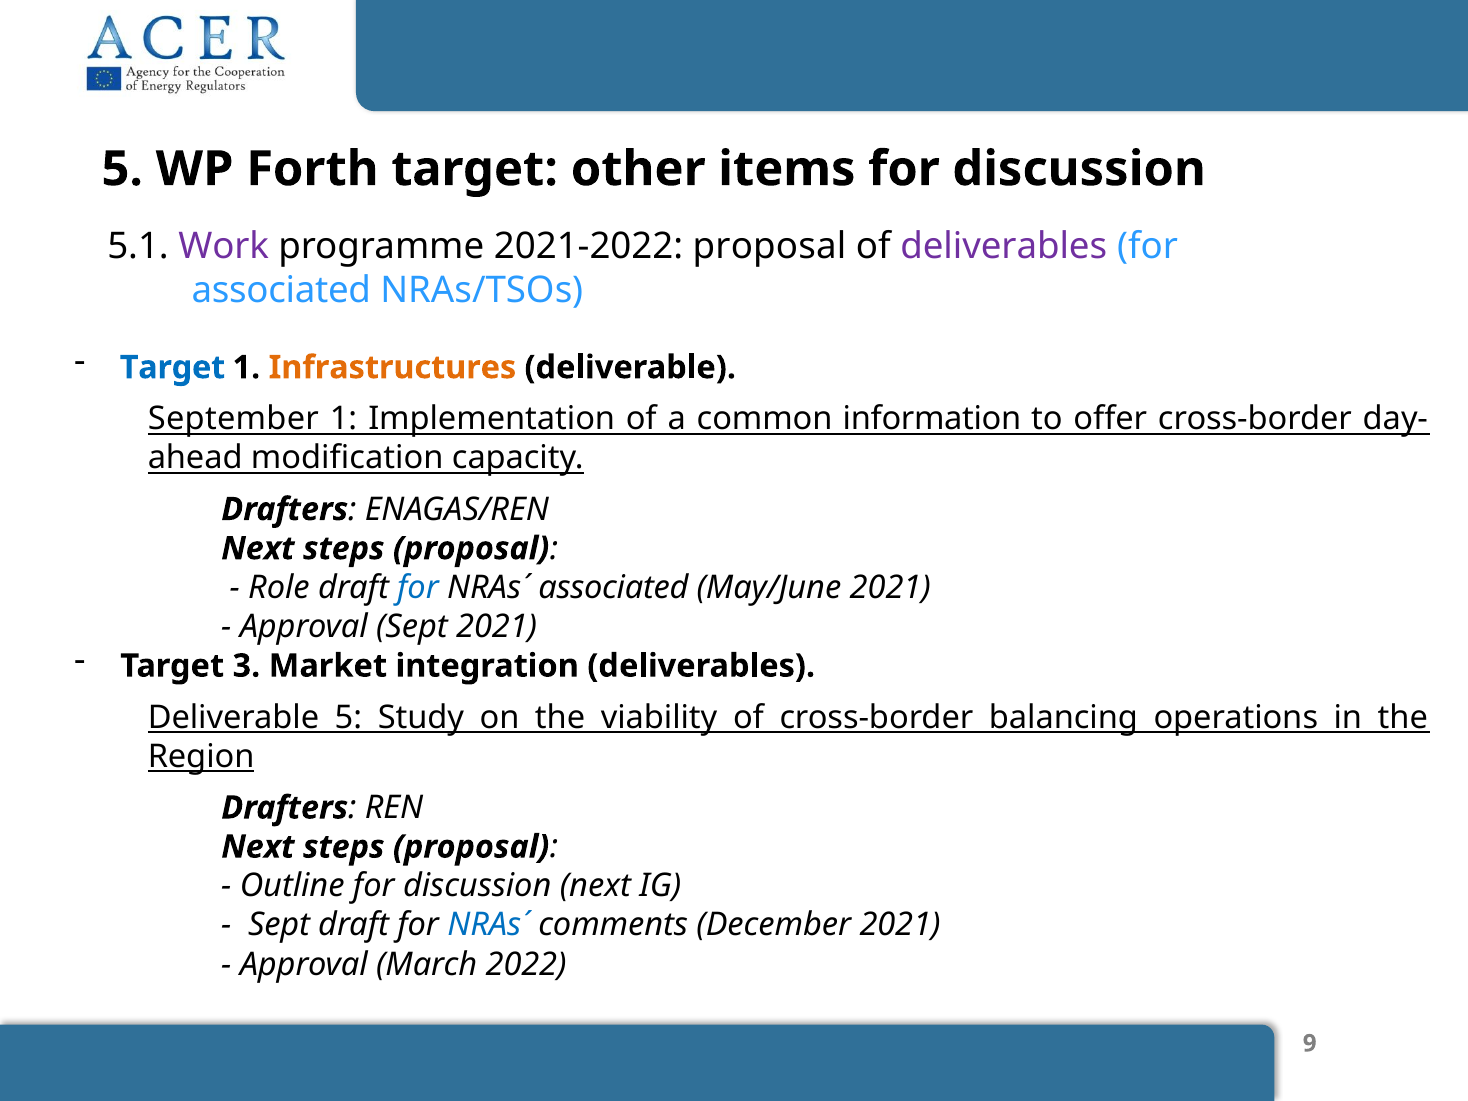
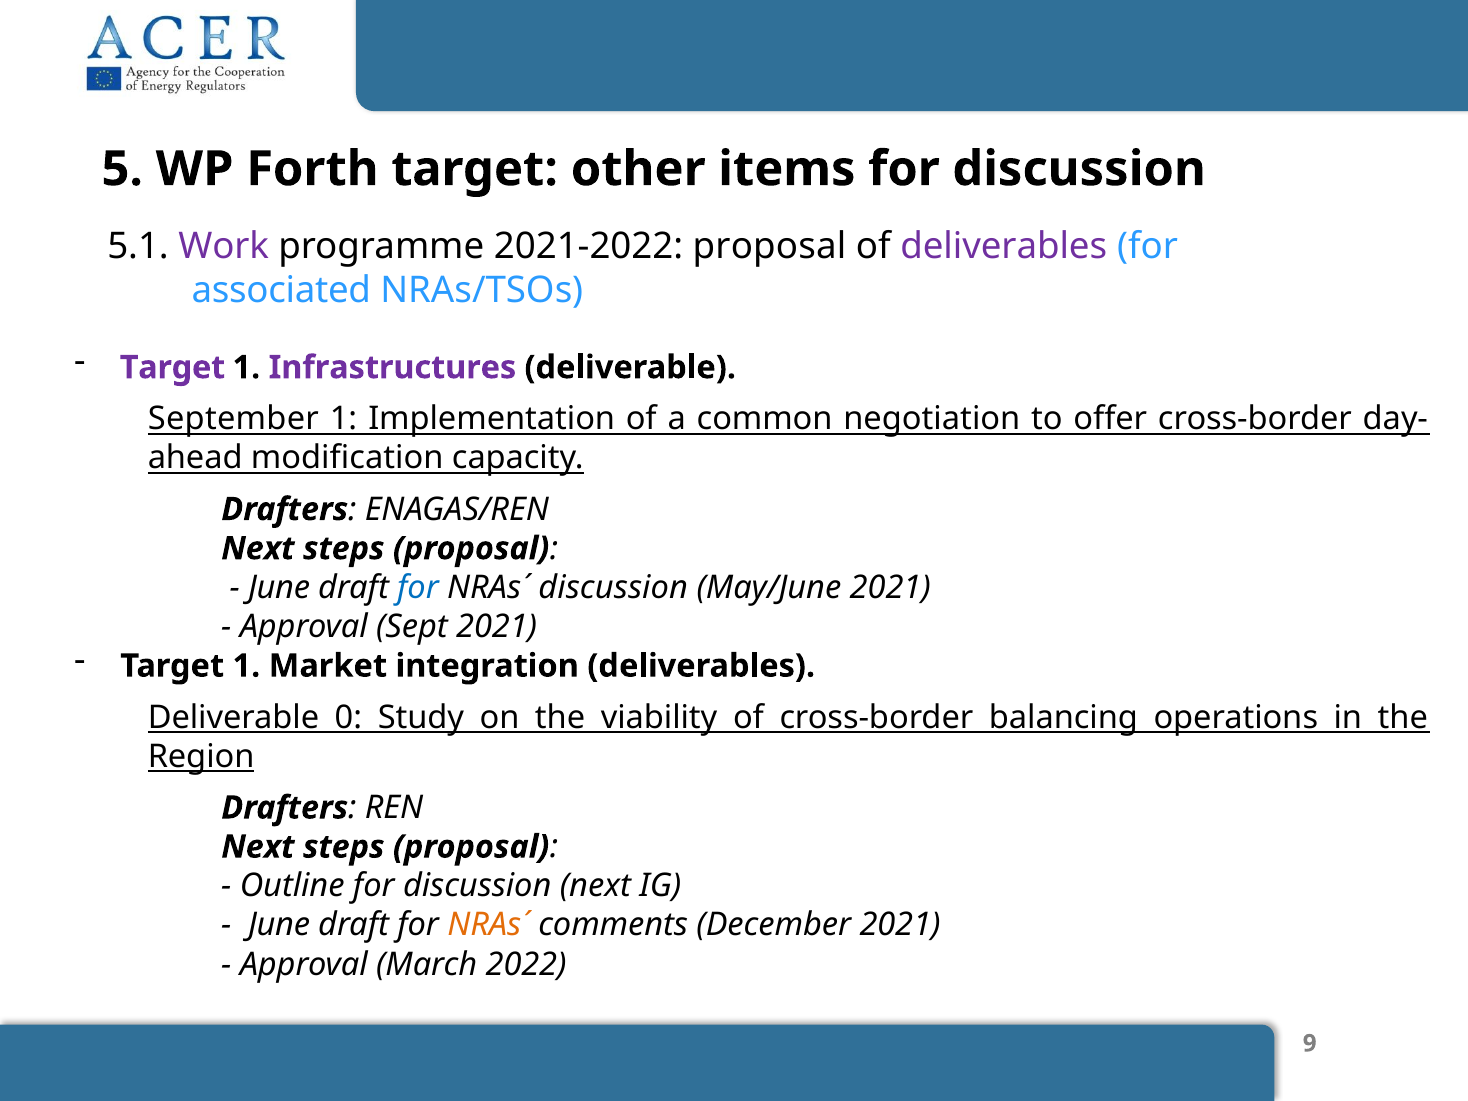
Target at (172, 368) colour: blue -> purple
Infrastructures colour: orange -> purple
information: information -> negotiation
Role at (279, 588): Role -> June
NRAs´ associated: associated -> discussion
3 at (246, 666): 3 -> 1
Deliverable 5: 5 -> 0
Sept at (279, 925): Sept -> June
NRAs´ at (489, 925) colour: blue -> orange
